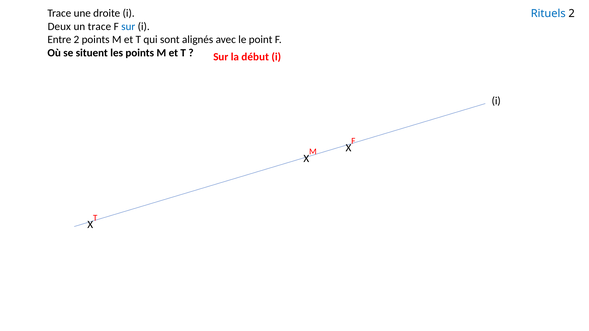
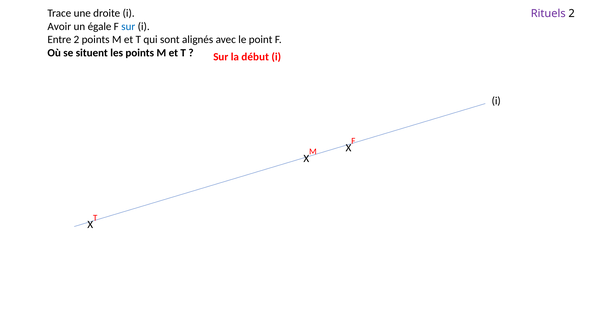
Rituels colour: blue -> purple
Deux: Deux -> Avoir
un trace: trace -> égale
